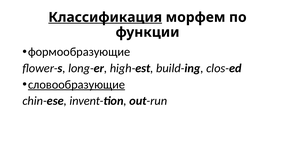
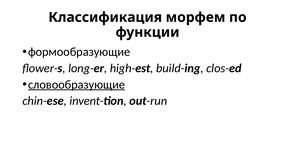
Классификация underline: present -> none
